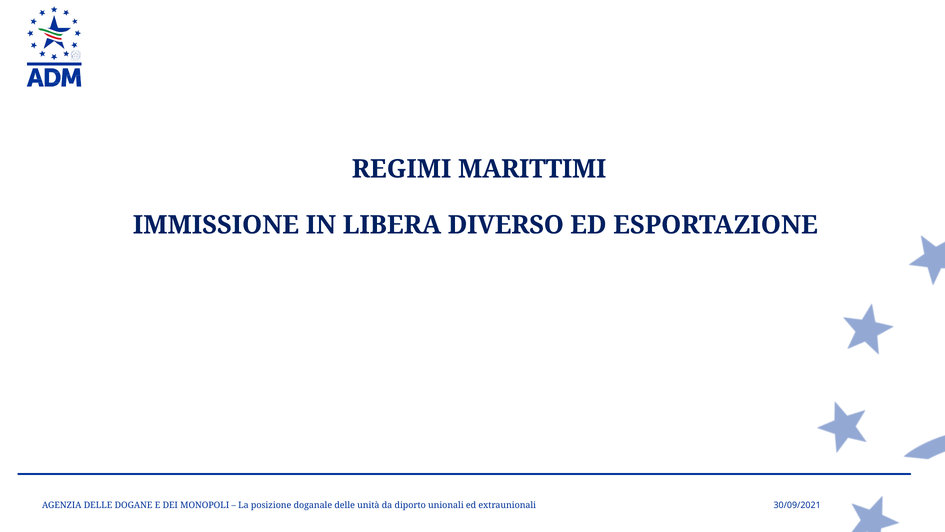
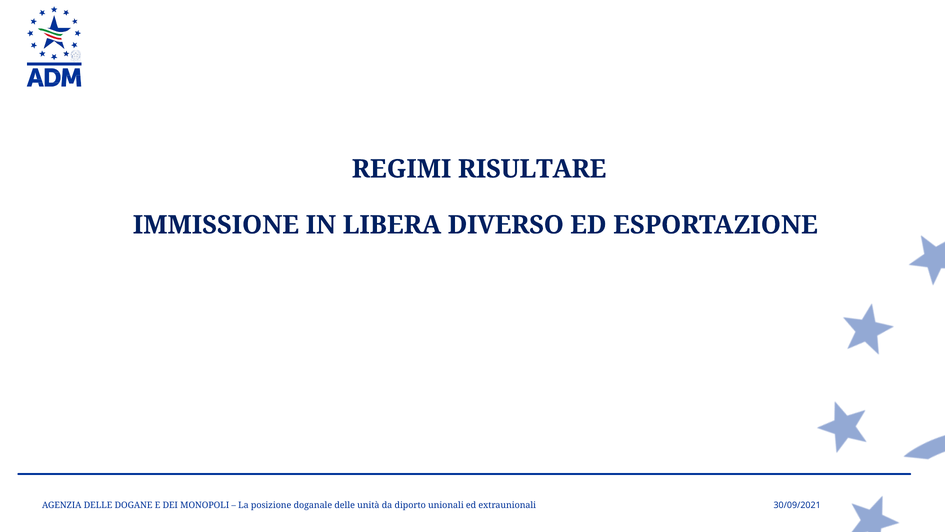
MARITTIMI: MARITTIMI -> RISULTARE
